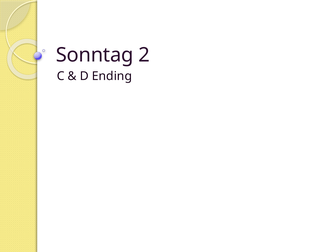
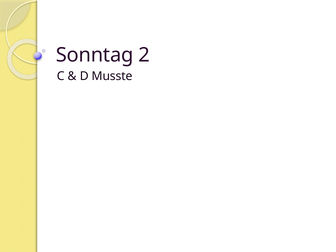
Ending: Ending -> Musste
